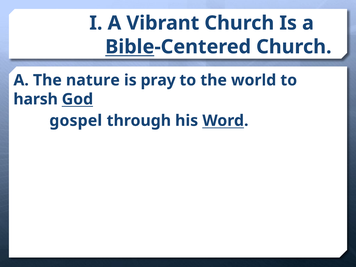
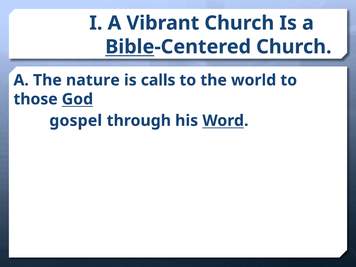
pray: pray -> calls
harsh: harsh -> those
